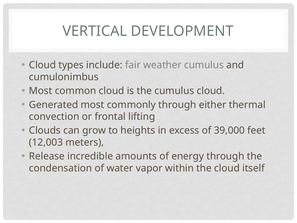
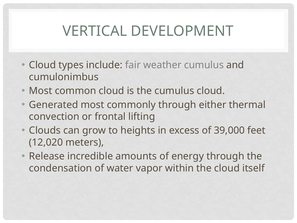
12,003: 12,003 -> 12,020
